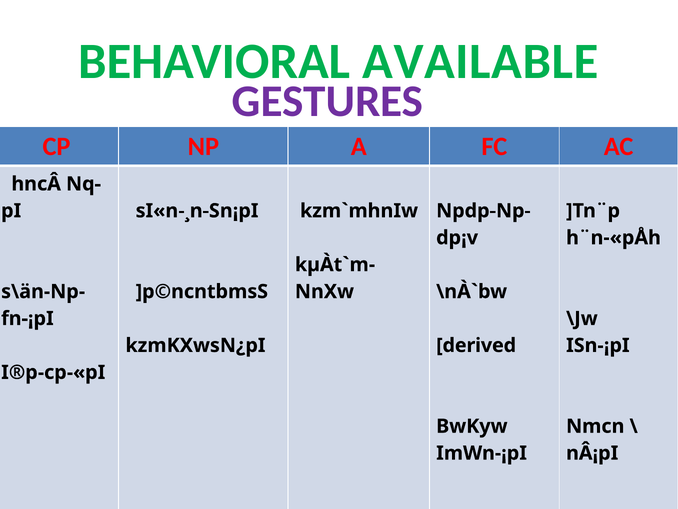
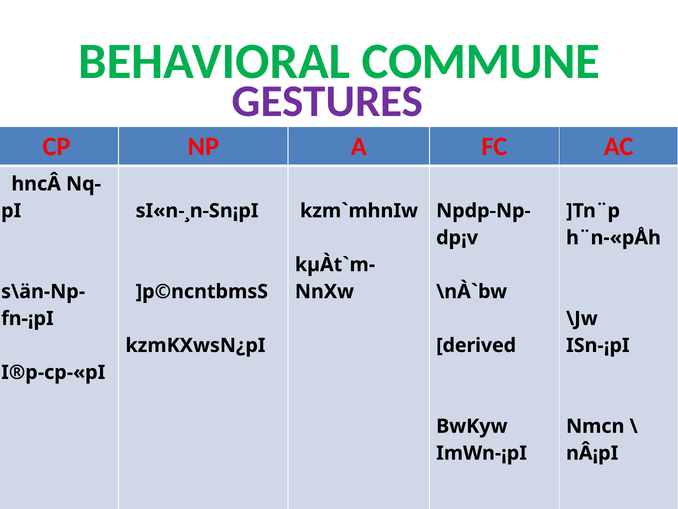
AVAILABLE: AVAILABLE -> COMMUNE
